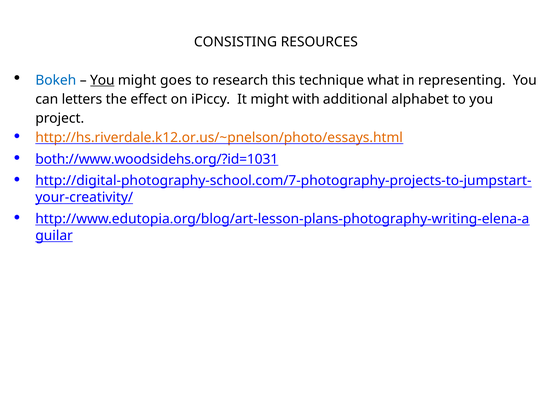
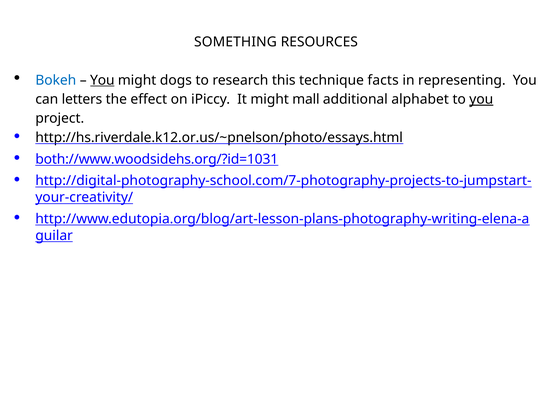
CONSISTING: CONSISTING -> SOMETHING
goes: goes -> dogs
what: what -> facts
with: with -> mall
you at (481, 99) underline: none -> present
http://hs.riverdale.k12.or.us/~pnelson/photo/essays.html colour: orange -> black
